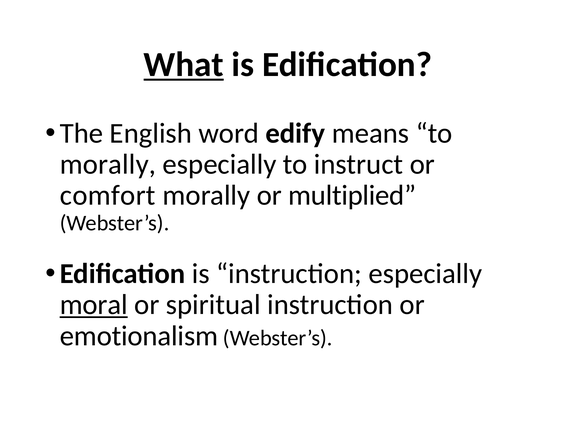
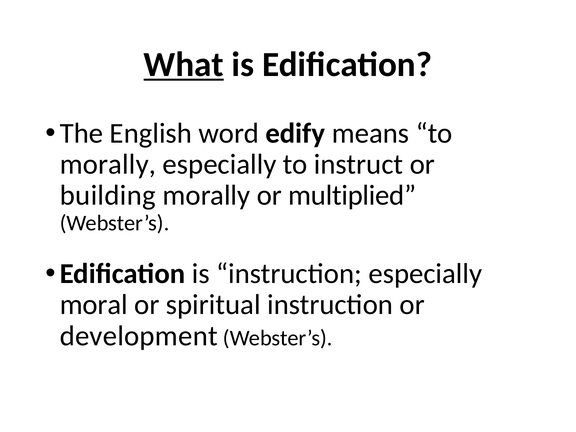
comfort: comfort -> building
moral underline: present -> none
emotionalism: emotionalism -> development
